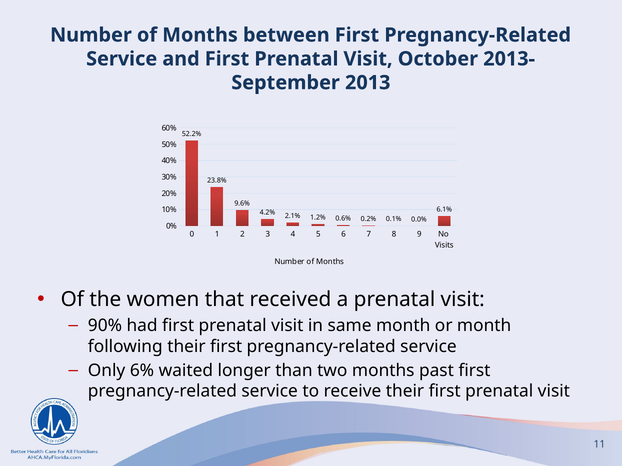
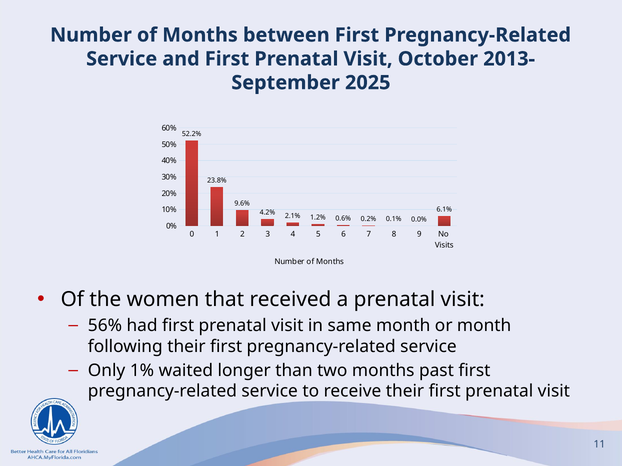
2013: 2013 -> 2025
90%: 90% -> 56%
6%: 6% -> 1%
